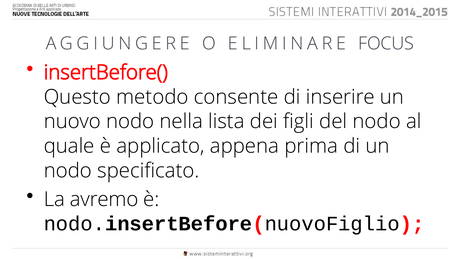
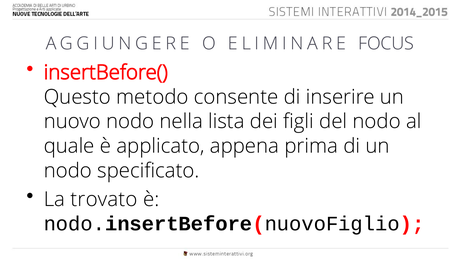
avremo: avremo -> trovato
